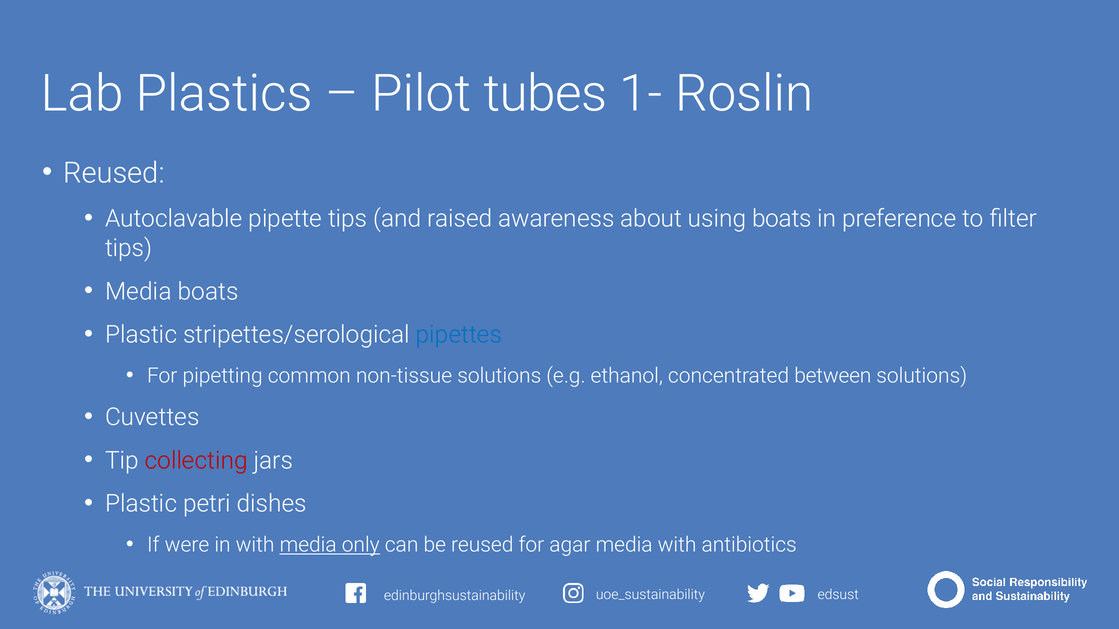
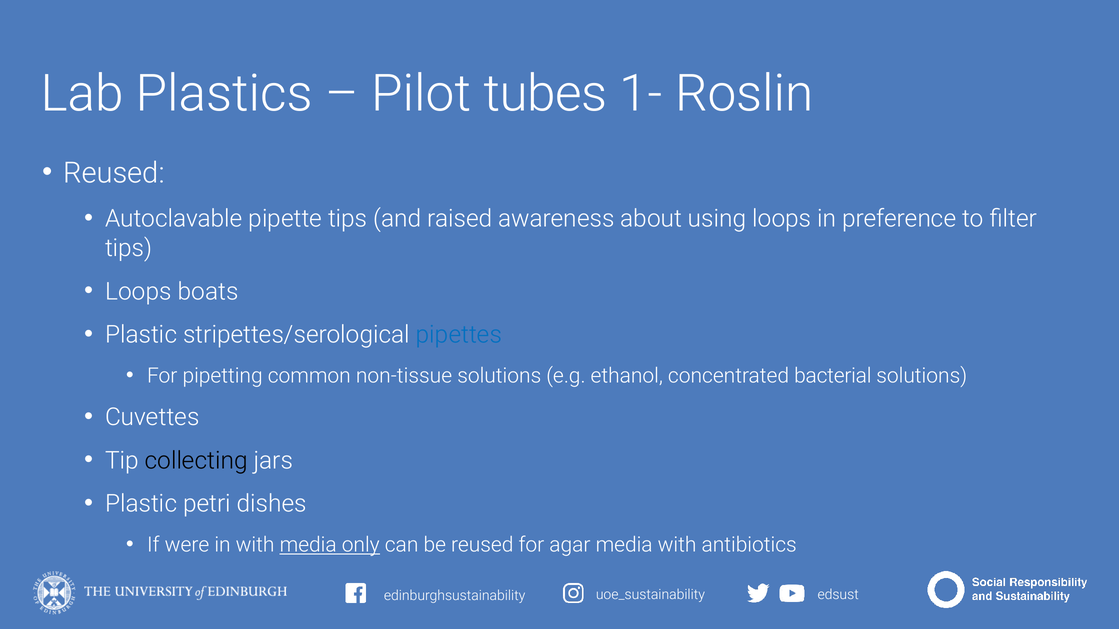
using boats: boats -> loops
Media at (138, 292): Media -> Loops
between: between -> bacterial
collecting colour: red -> black
